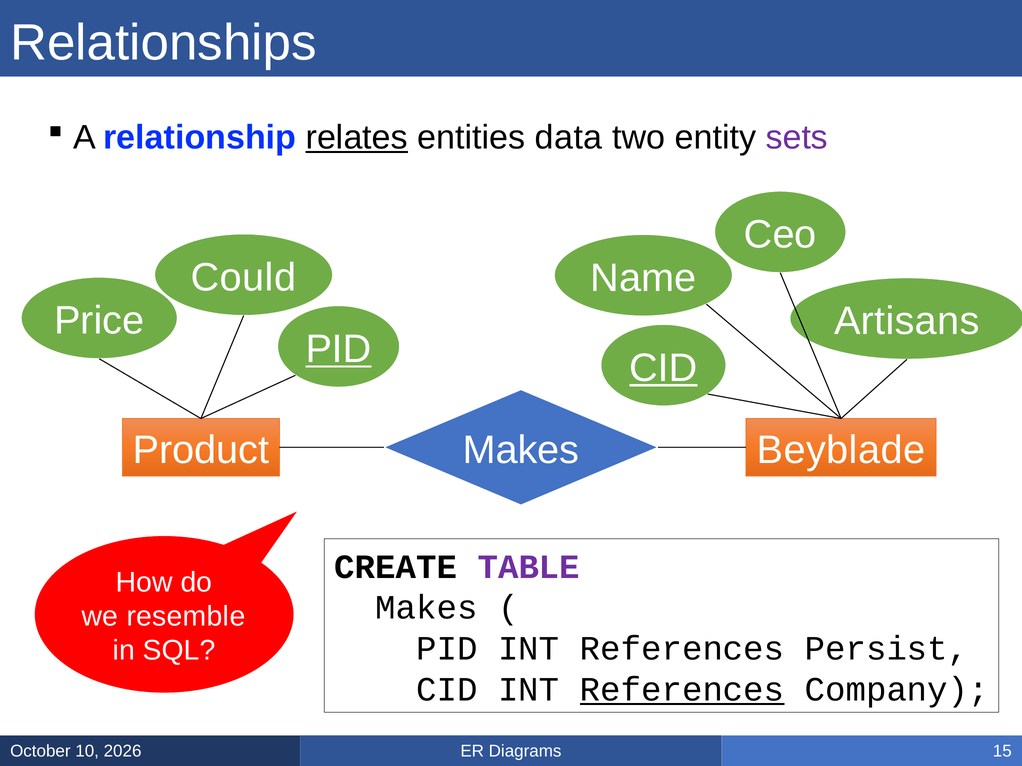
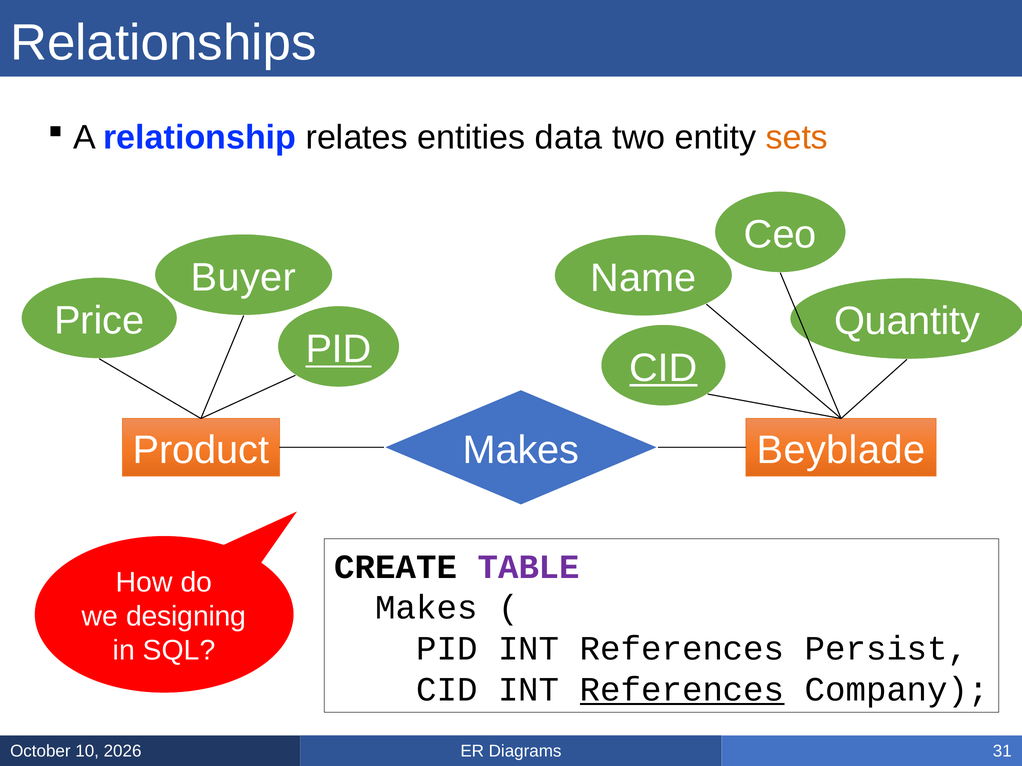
relates underline: present -> none
sets colour: purple -> orange
Could: Could -> Buyer
Artisans: Artisans -> Quantity
resemble: resemble -> designing
15: 15 -> 31
